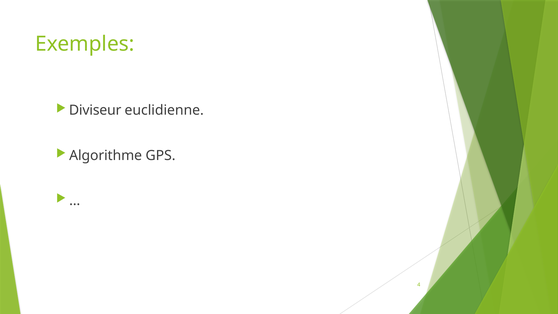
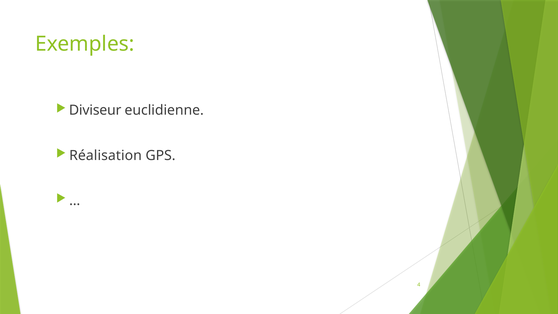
Algorithme: Algorithme -> Réalisation
